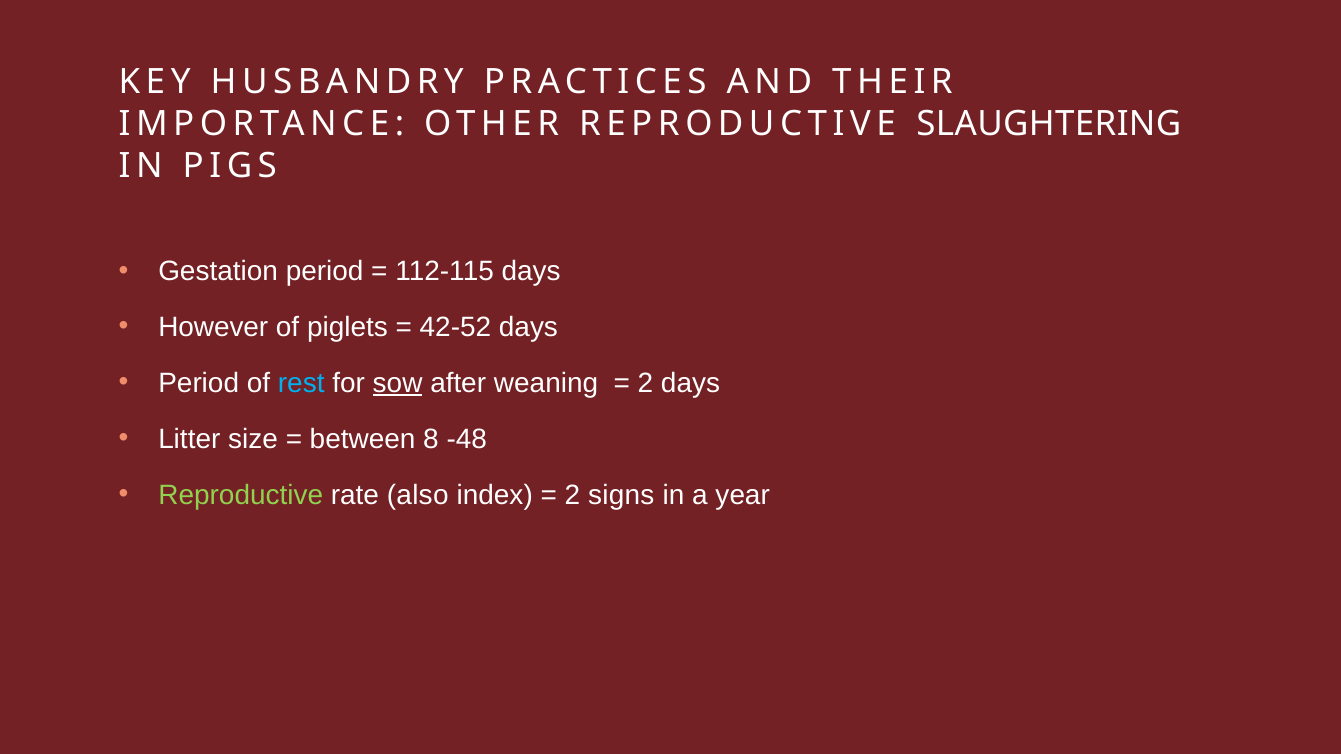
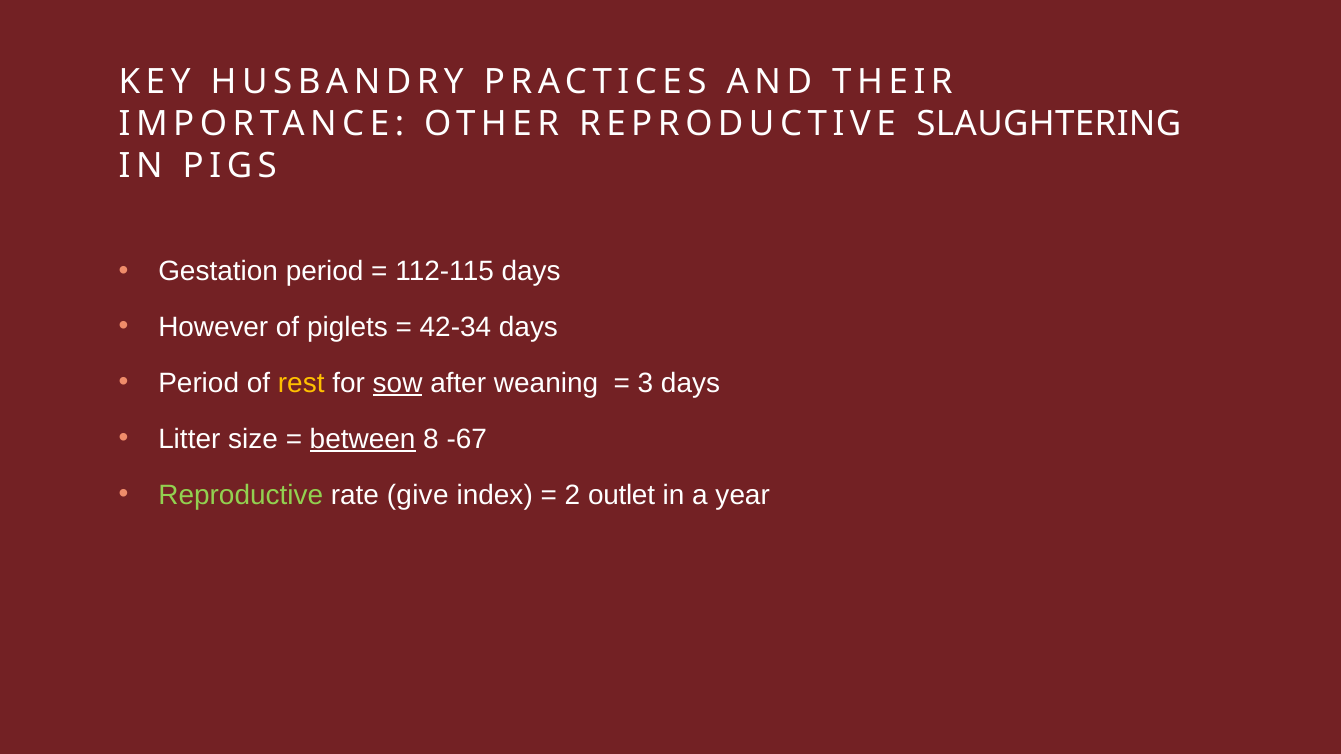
42-52: 42-52 -> 42-34
rest colour: light blue -> yellow
2 at (645, 383): 2 -> 3
between underline: none -> present
-48: -48 -> -67
also: also -> give
signs: signs -> outlet
